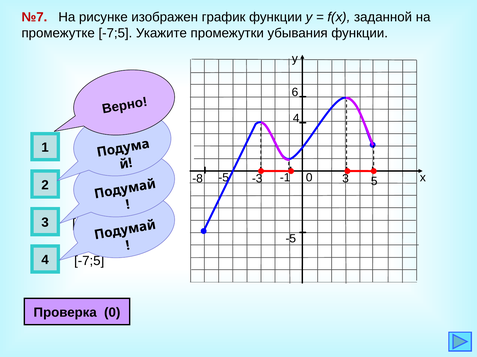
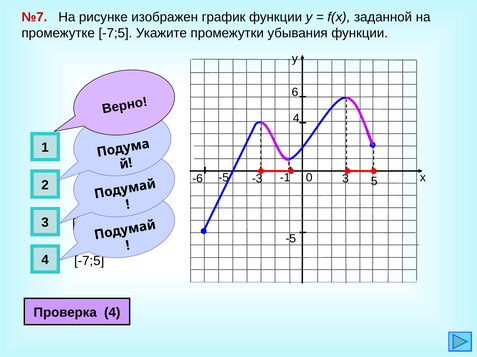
-8: -8 -> -6
Проверка 0: 0 -> 4
